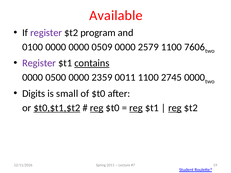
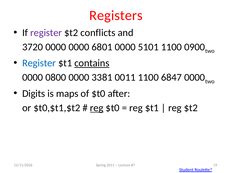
Available: Available -> Registers
program: program -> conflicts
0100: 0100 -> 3720
0509: 0509 -> 6801
2579: 2579 -> 5101
7606: 7606 -> 0900
Register at (39, 63) colour: purple -> blue
0500: 0500 -> 0800
2359: 2359 -> 3381
2745: 2745 -> 6847
small: small -> maps
$t0,$t1,$t2 underline: present -> none
reg at (136, 108) underline: present -> none
reg at (175, 108) underline: present -> none
